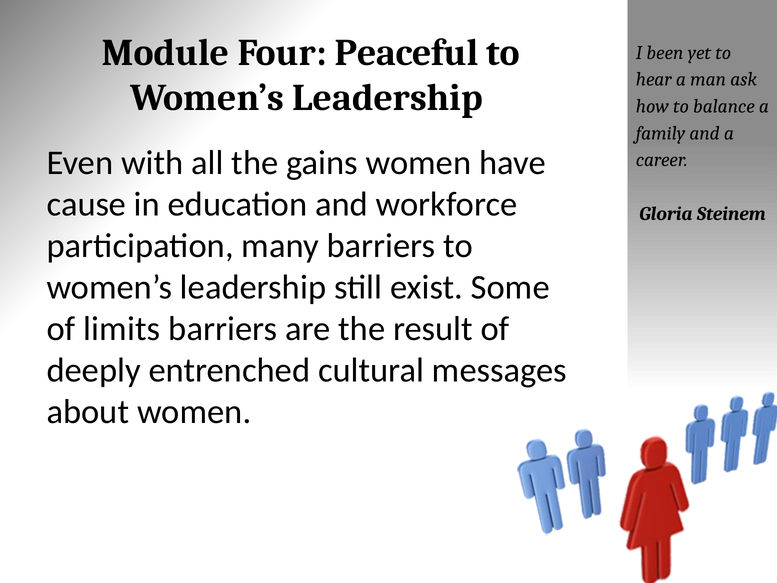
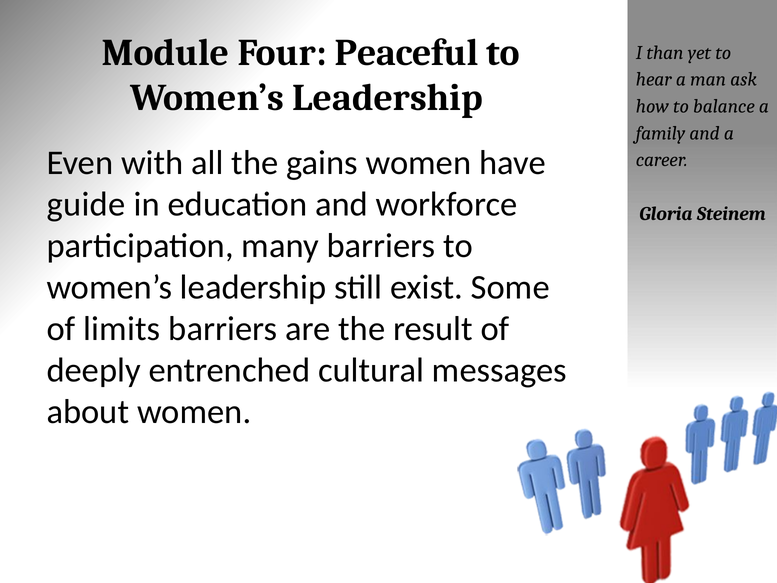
been: been -> than
cause: cause -> guide
